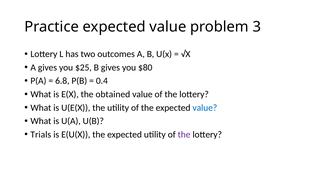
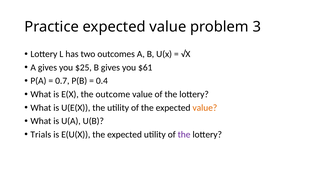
$80: $80 -> $61
6.8: 6.8 -> 0.7
obtained: obtained -> outcome
value at (205, 108) colour: blue -> orange
